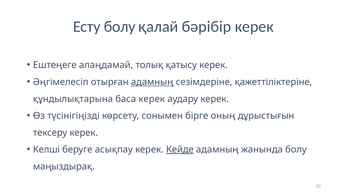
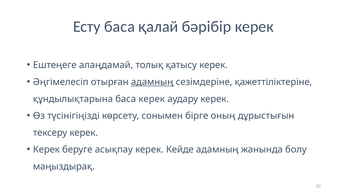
Есту болу: болу -> баса
Келші at (46, 150): Келші -> Керек
Кейде underline: present -> none
